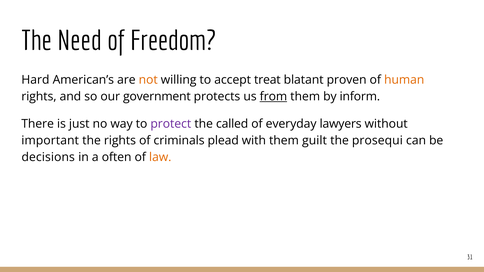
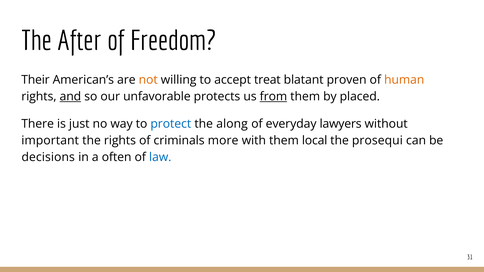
Need: Need -> After
Hard: Hard -> Their
and underline: none -> present
government: government -> unfavorable
inform: inform -> placed
protect colour: purple -> blue
called: called -> along
plead: plead -> more
guilt: guilt -> local
law colour: orange -> blue
